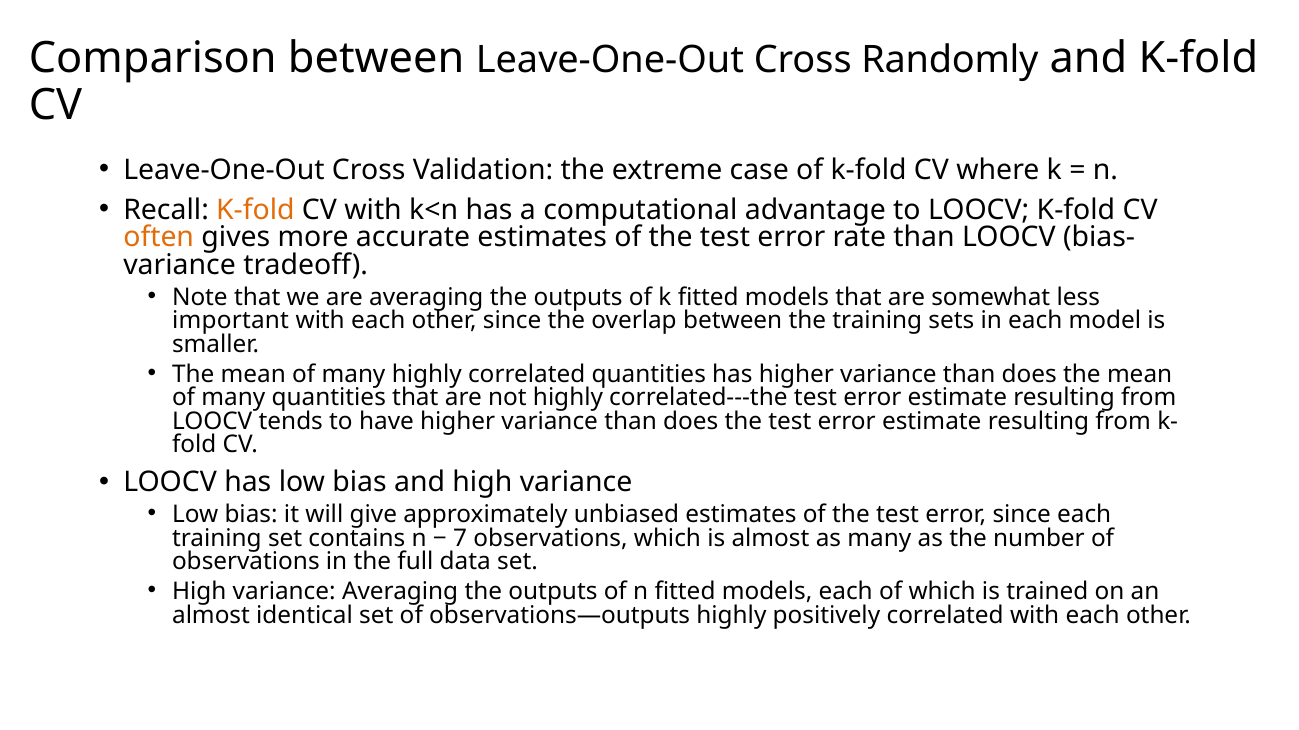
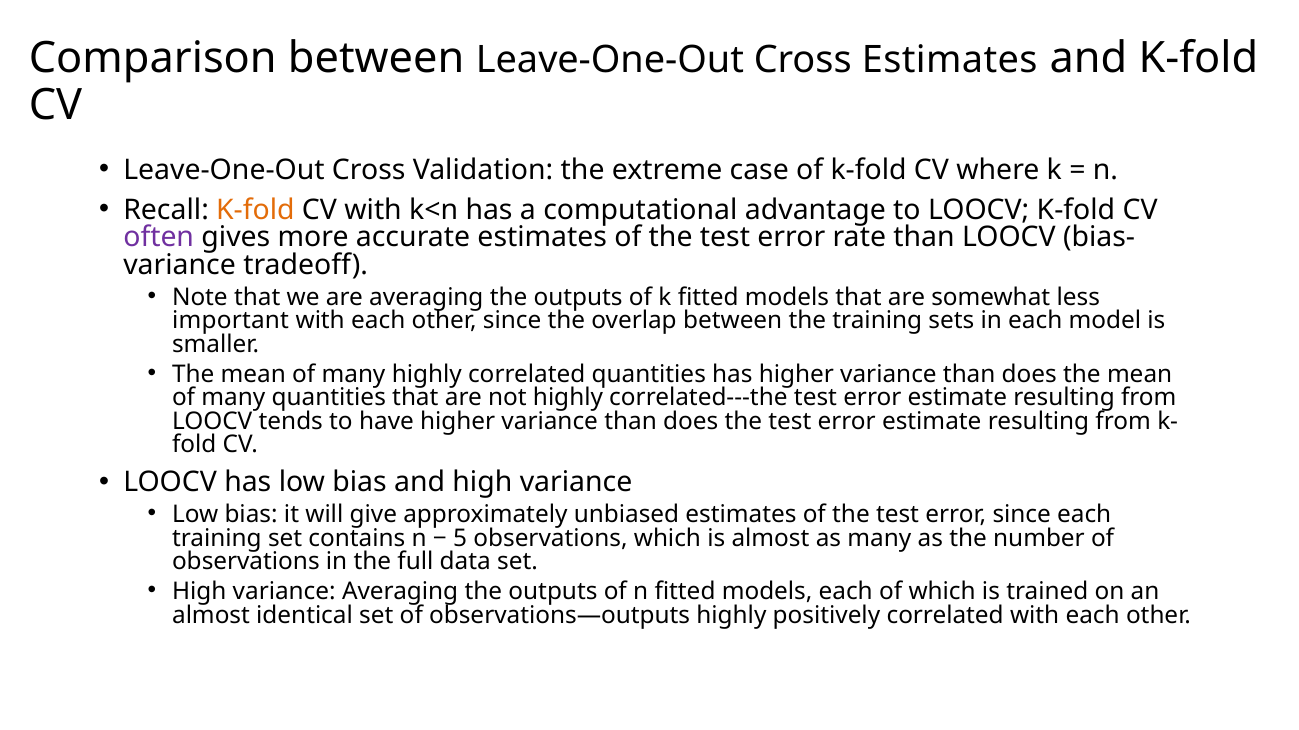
Cross Randomly: Randomly -> Estimates
often colour: orange -> purple
7: 7 -> 5
